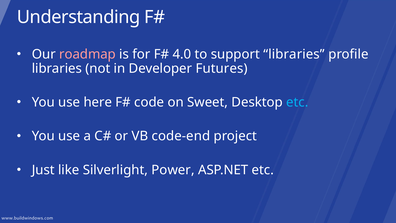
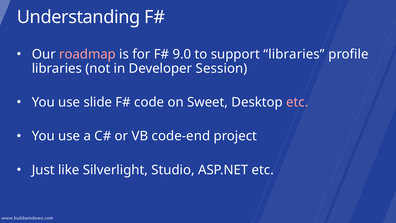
4.0: 4.0 -> 9.0
Futures: Futures -> Session
here: here -> slide
etc at (297, 102) colour: light blue -> pink
Power: Power -> Studio
